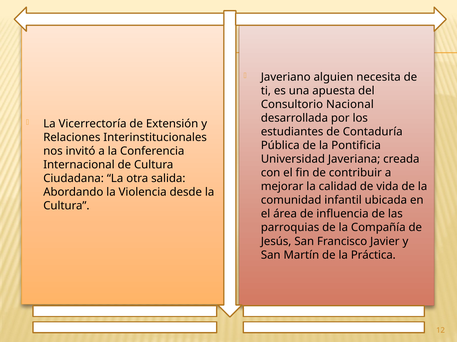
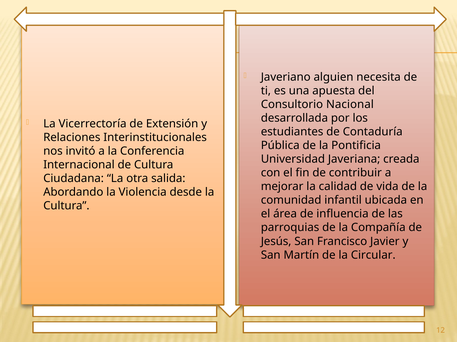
Práctica: Práctica -> Circular
